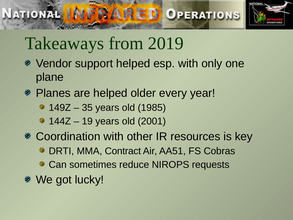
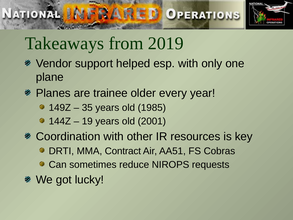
are helped: helped -> trainee
